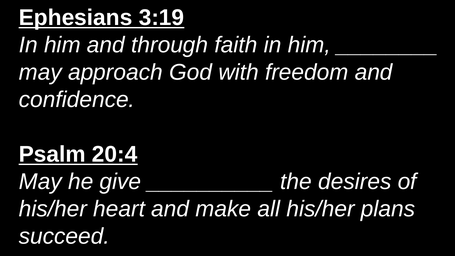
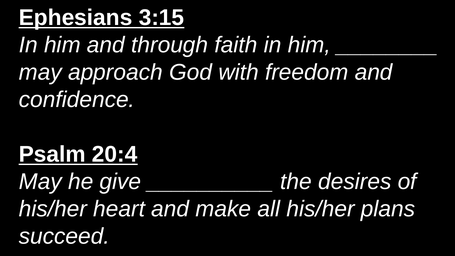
3:19: 3:19 -> 3:15
